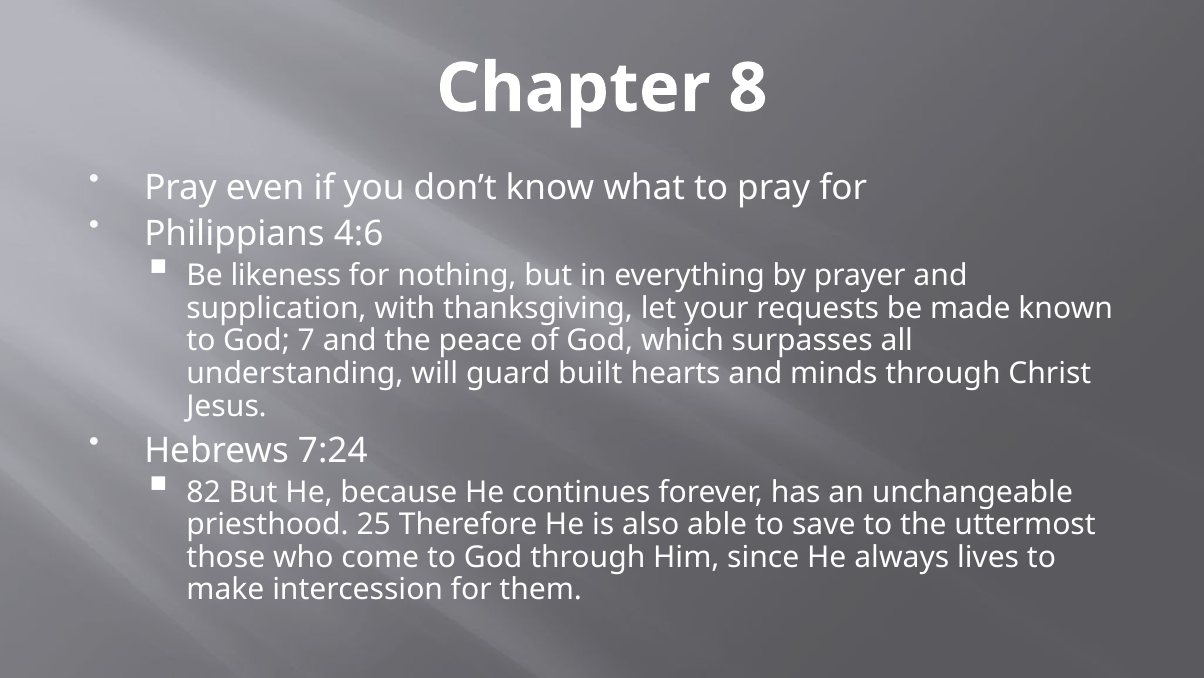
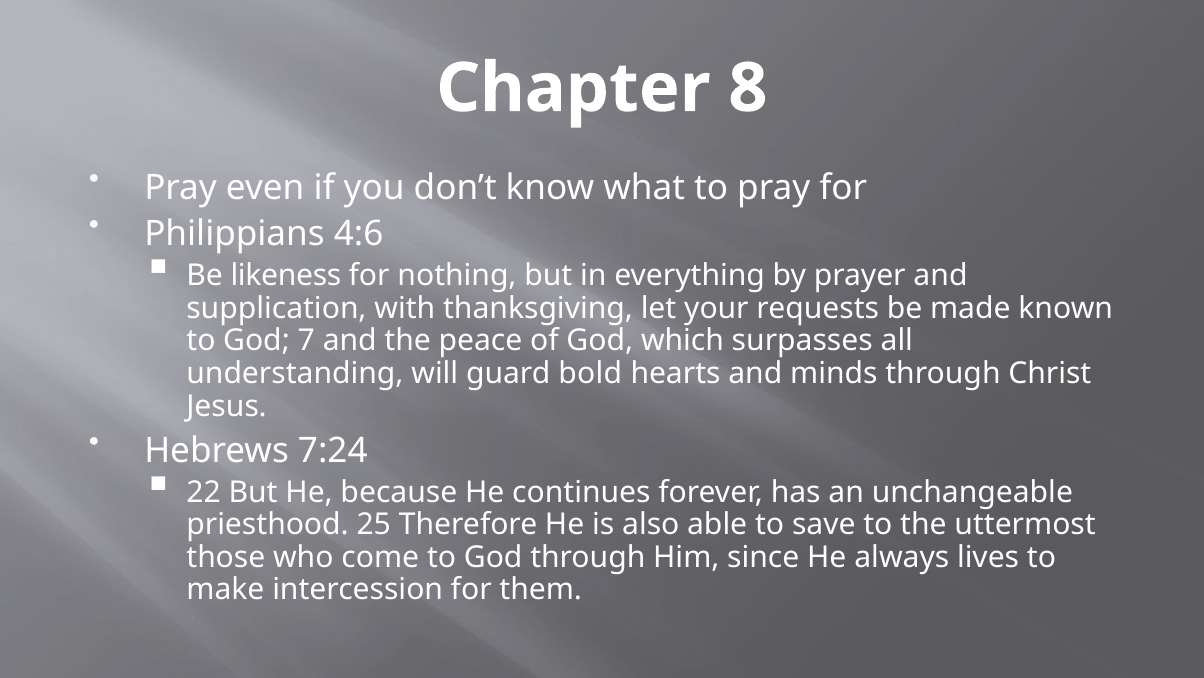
built: built -> bold
82: 82 -> 22
